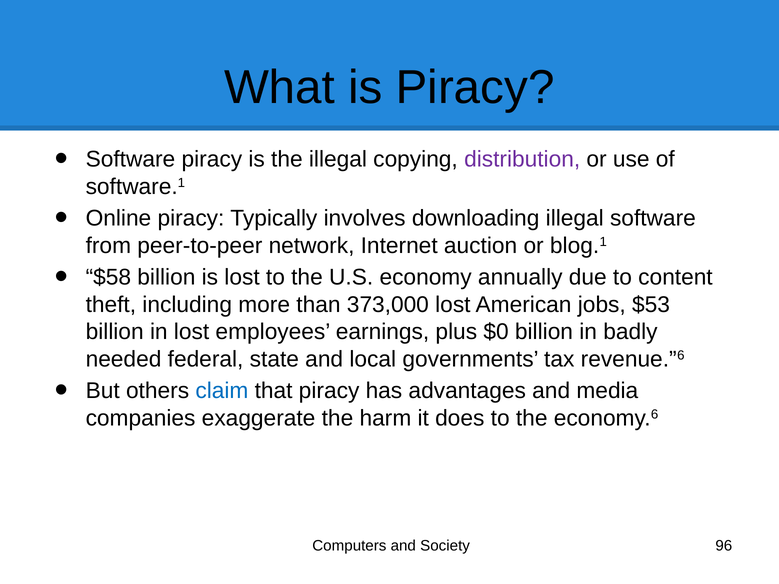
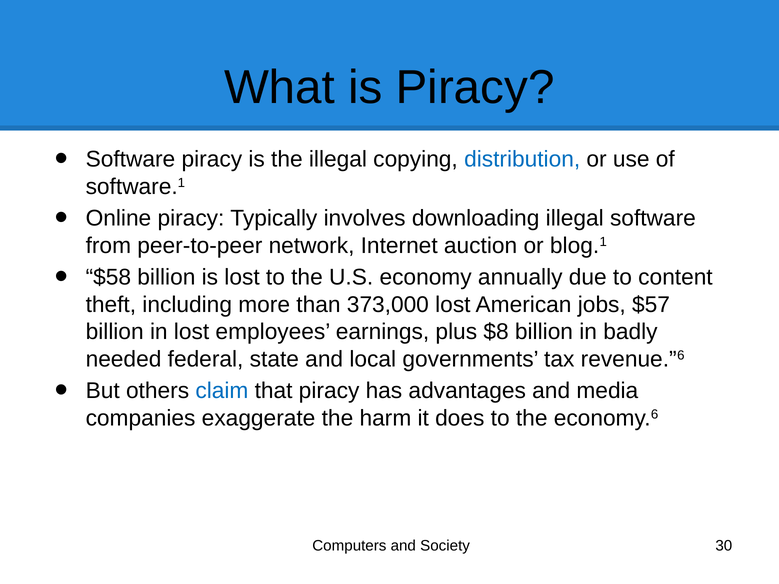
distribution colour: purple -> blue
$53: $53 -> $57
$0: $0 -> $8
96: 96 -> 30
